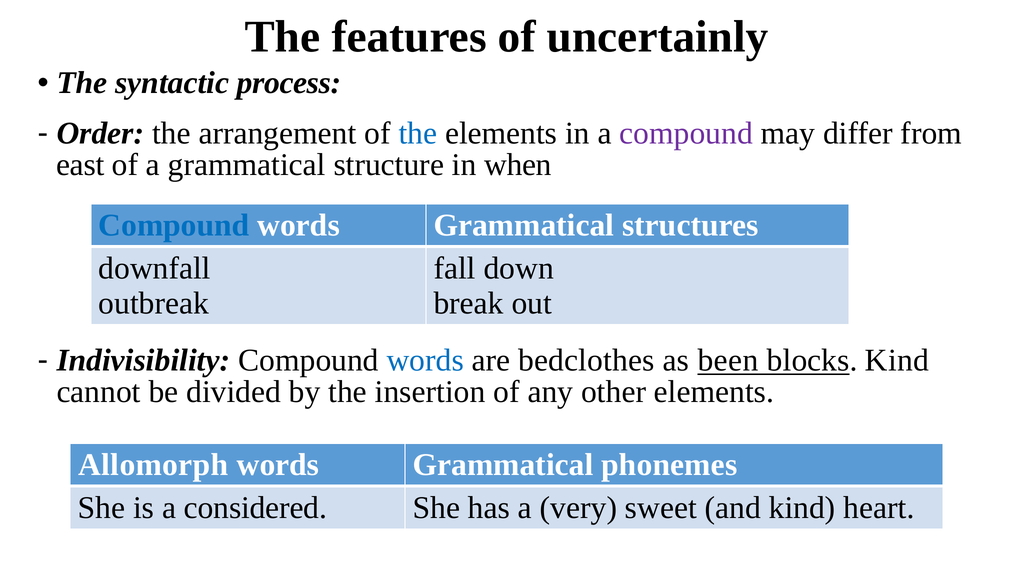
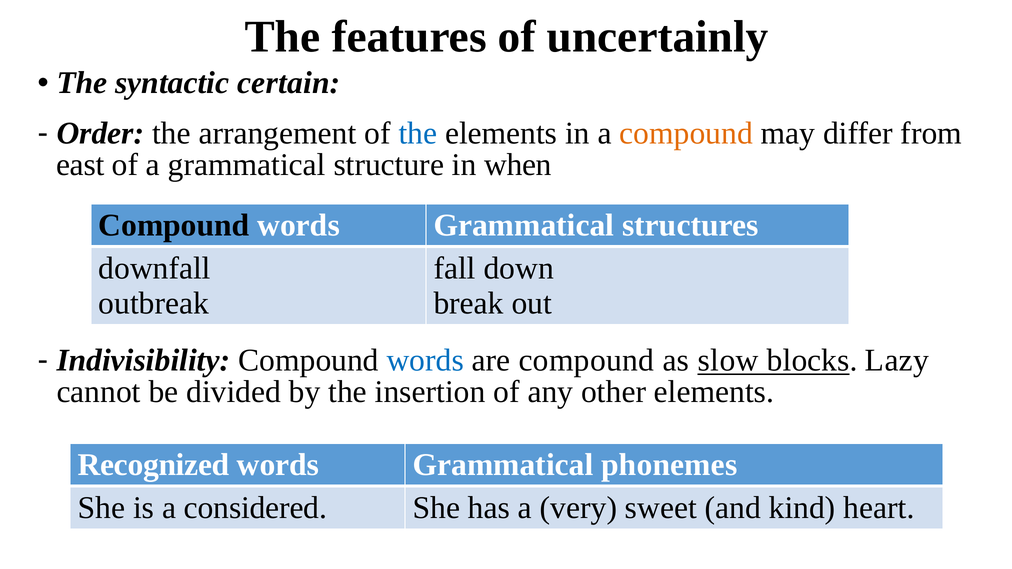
process: process -> certain
compound at (686, 133) colour: purple -> orange
Compound at (174, 226) colour: blue -> black
are bedclothes: bedclothes -> compound
been: been -> slow
blocks Kind: Kind -> Lazy
Allomorph: Allomorph -> Recognized
